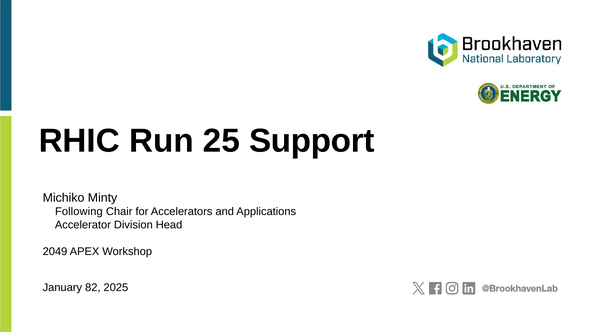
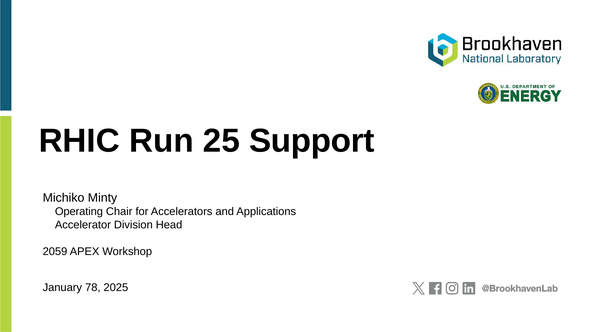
Following: Following -> Operating
2049: 2049 -> 2059
82: 82 -> 78
